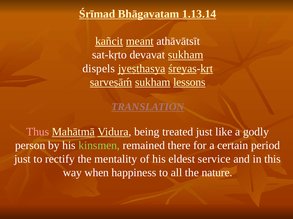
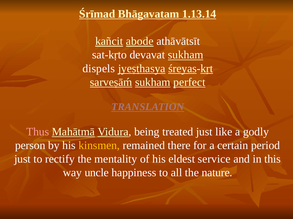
meant: meant -> abode
lessons: lessons -> perfect
kinsmen colour: light green -> yellow
when: when -> uncle
